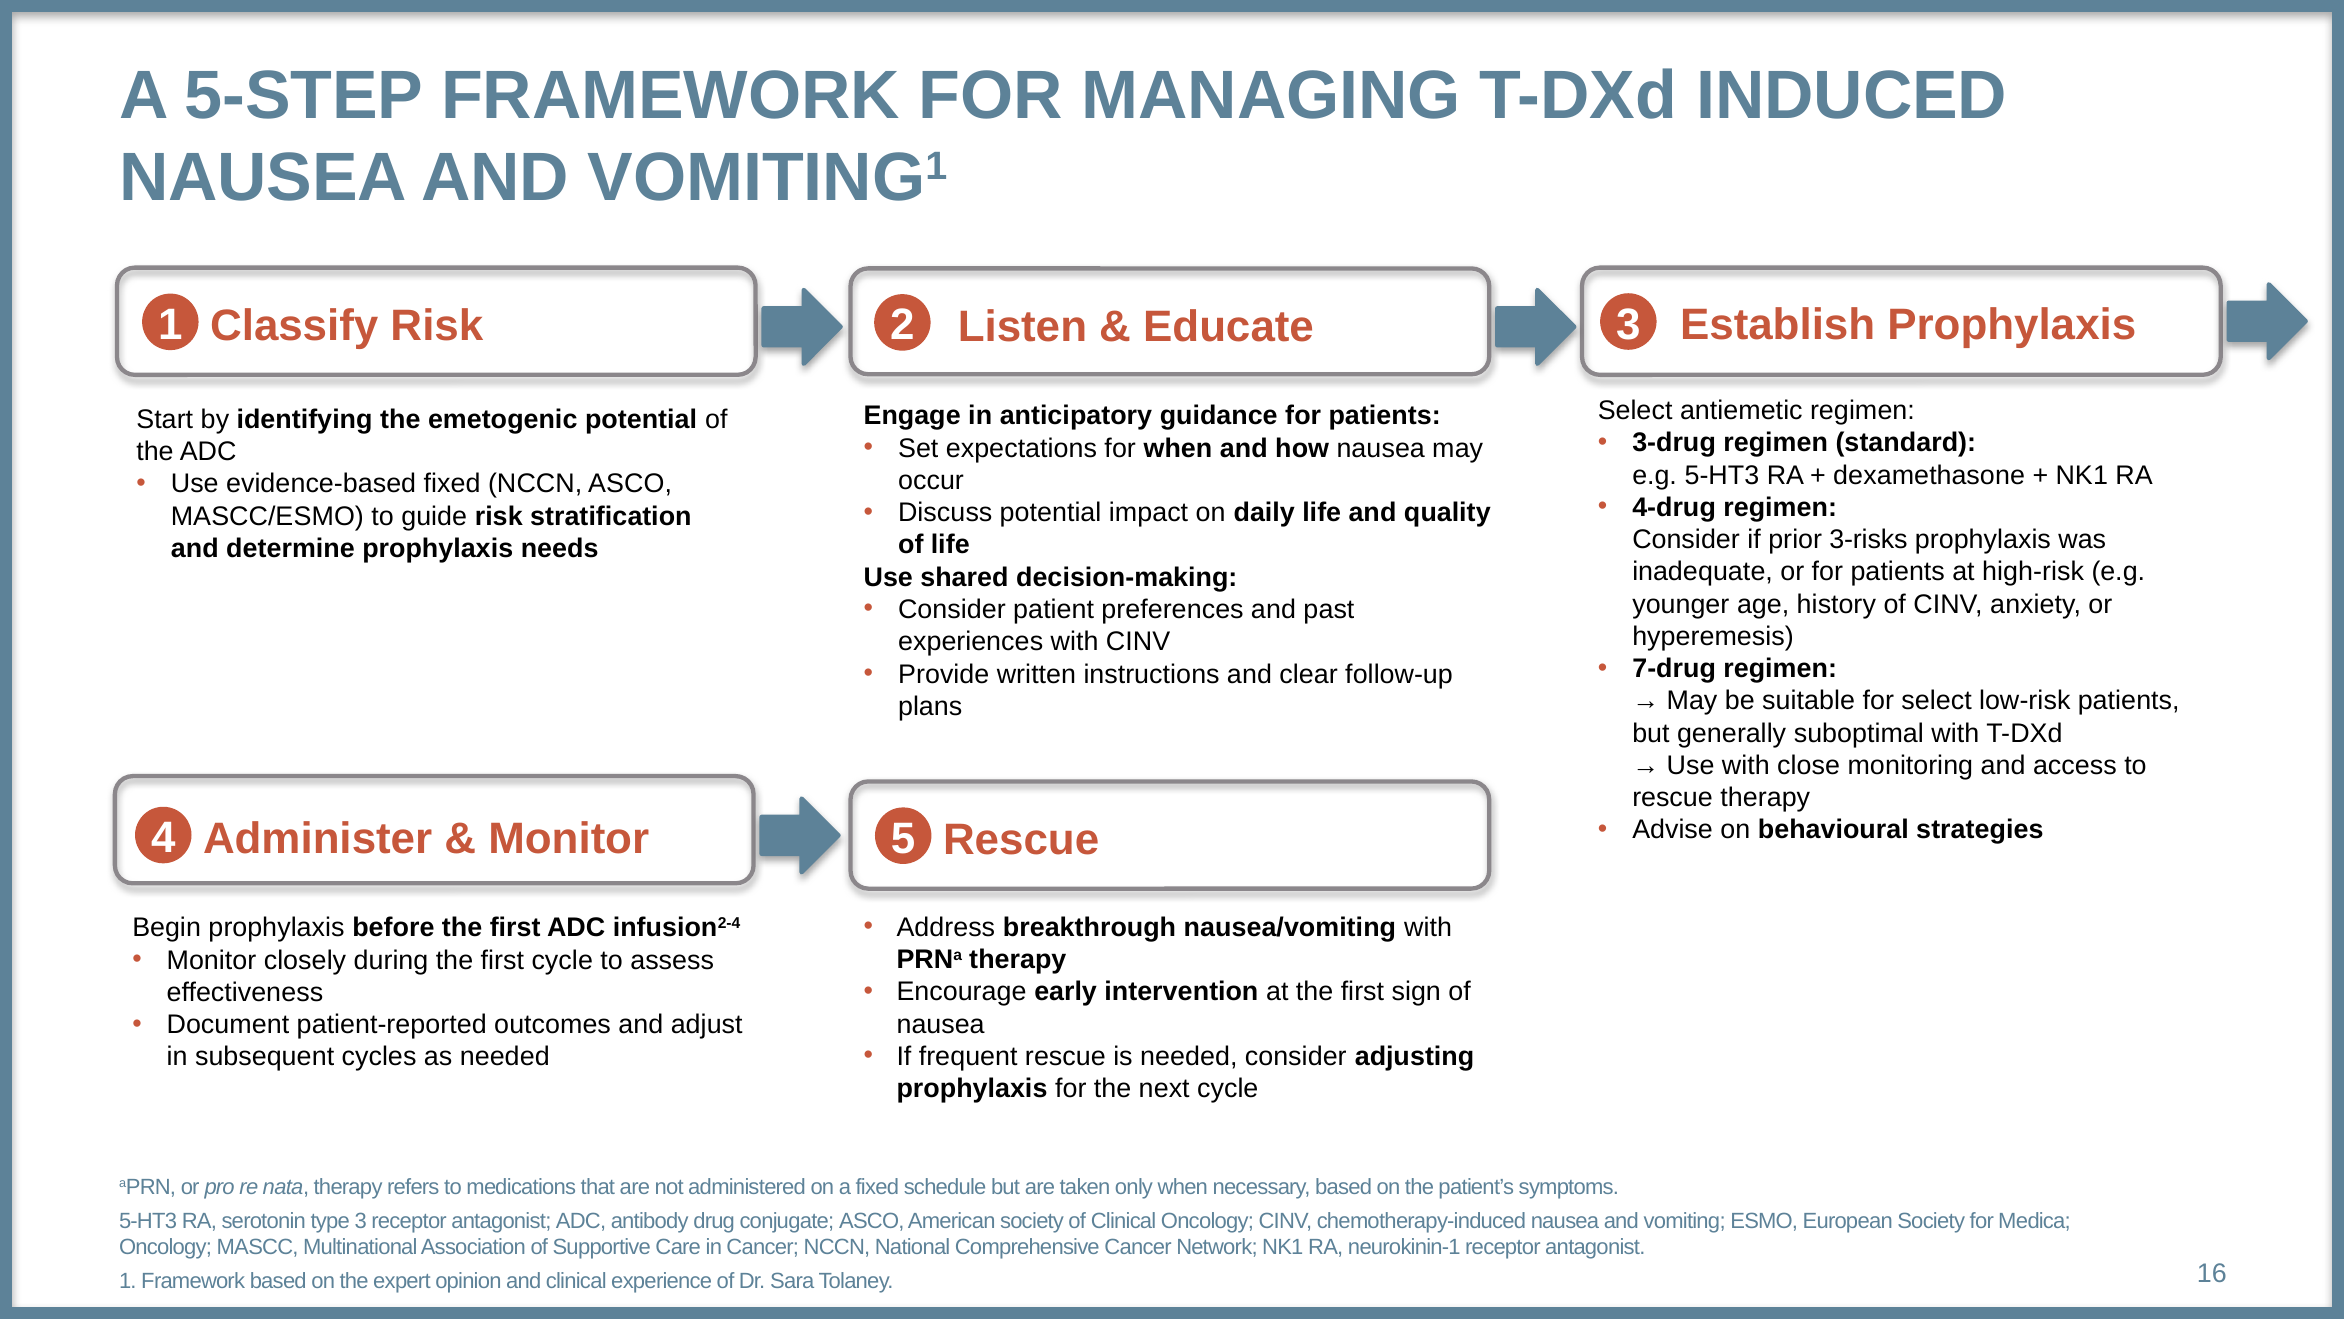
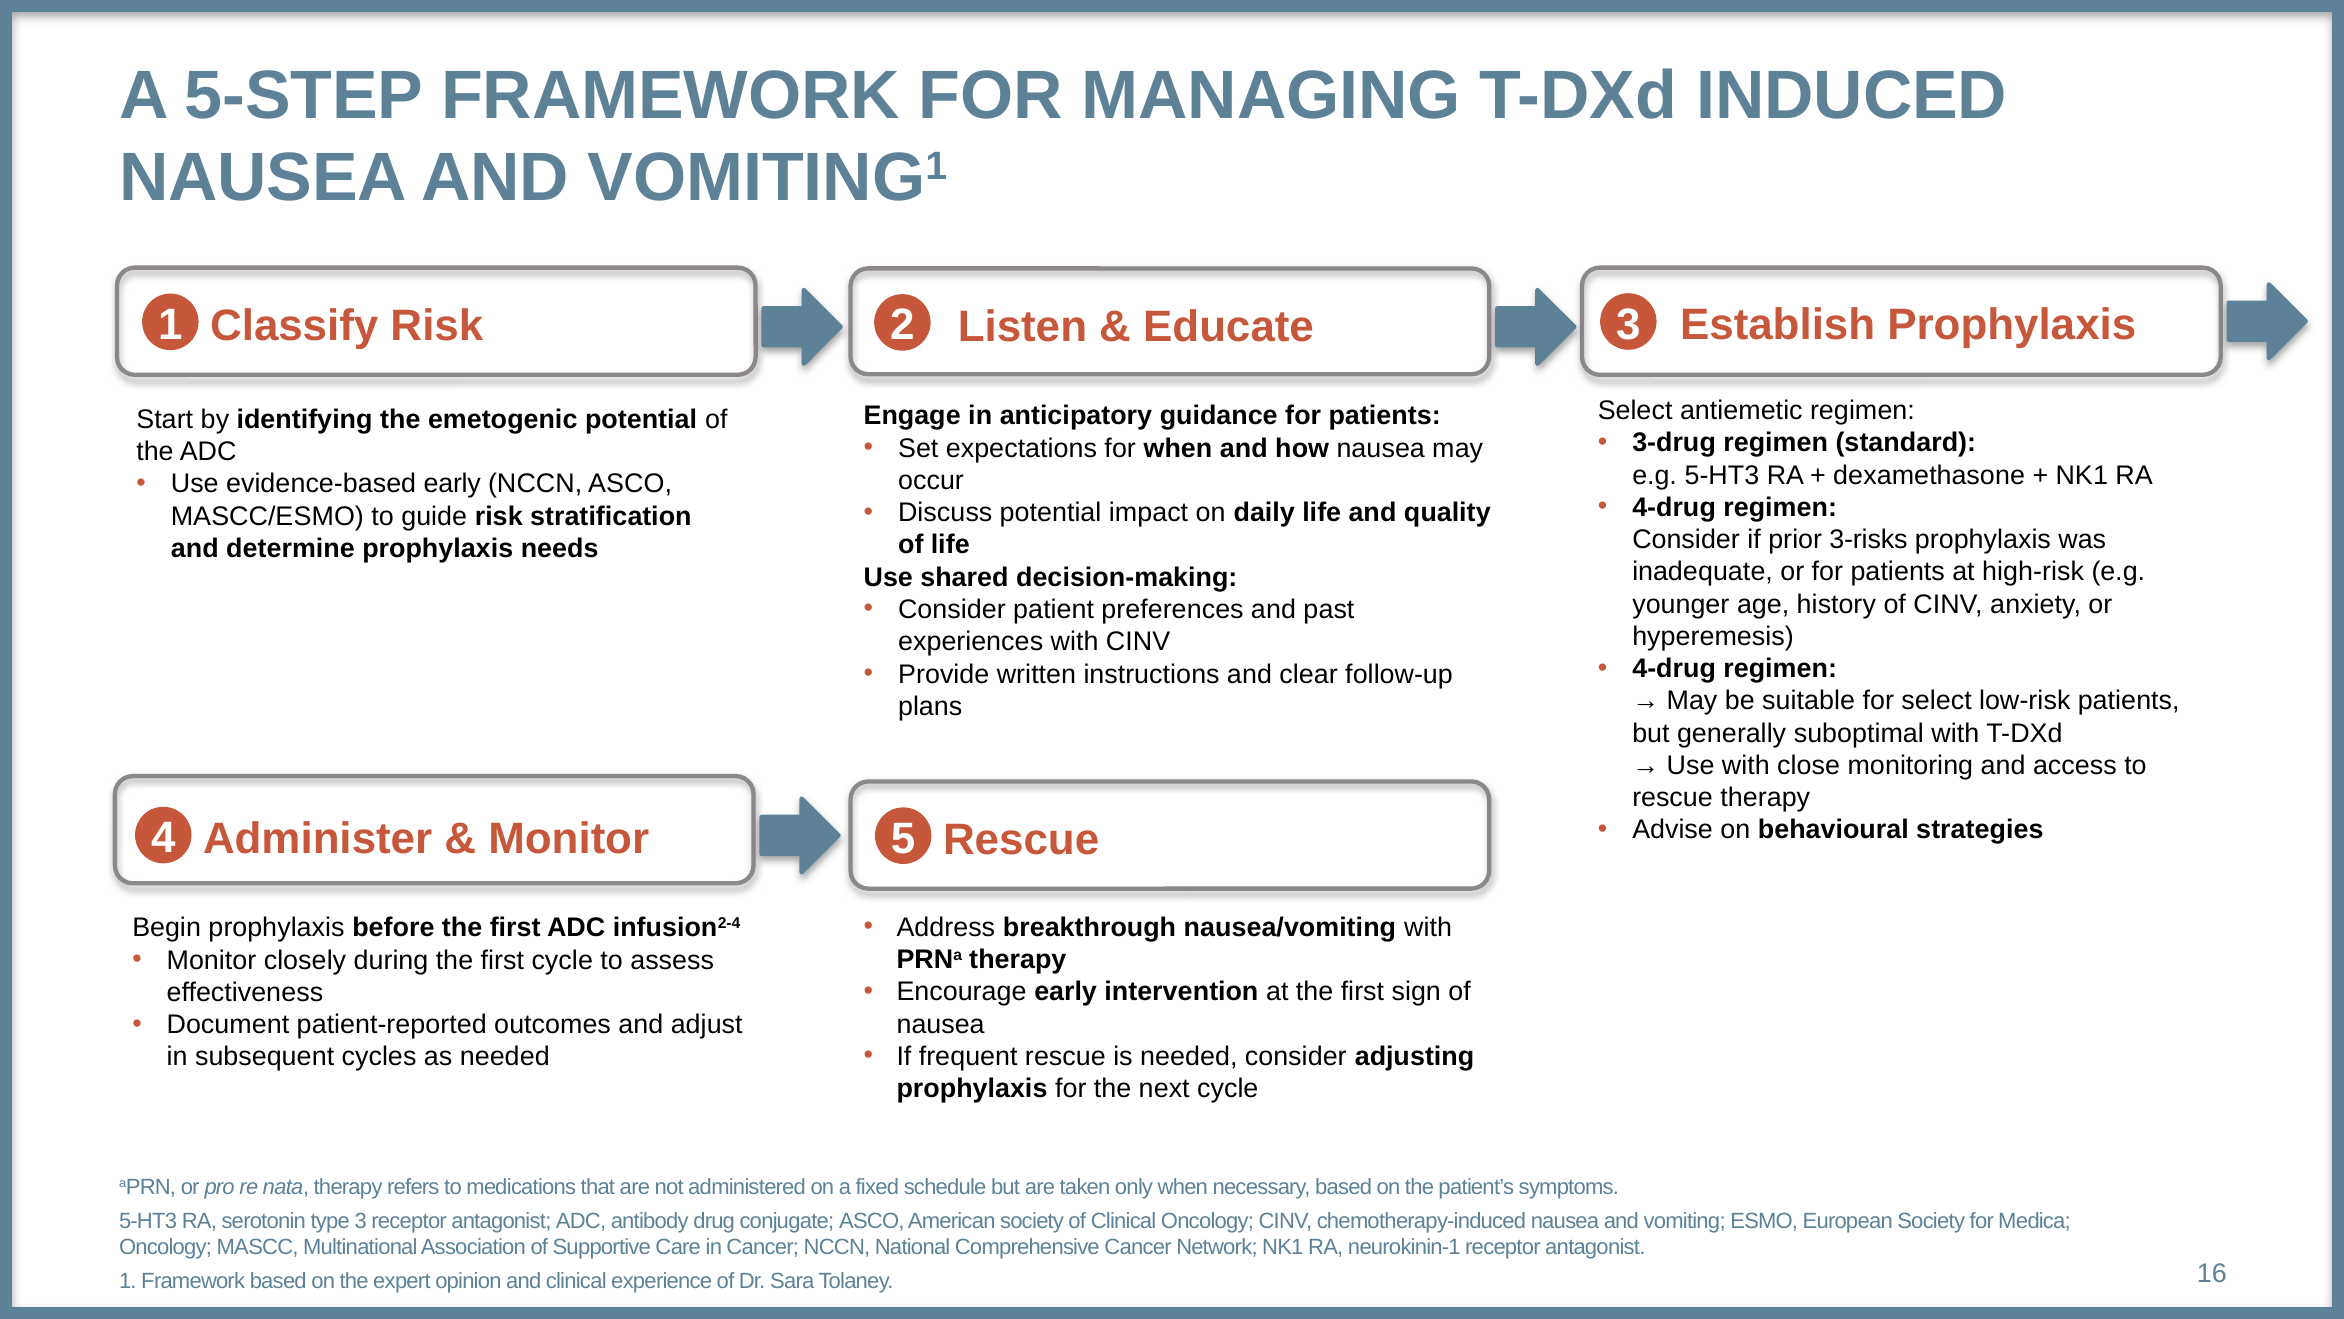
evidence-based fixed: fixed -> early
7-drug at (1674, 669): 7-drug -> 4-drug
